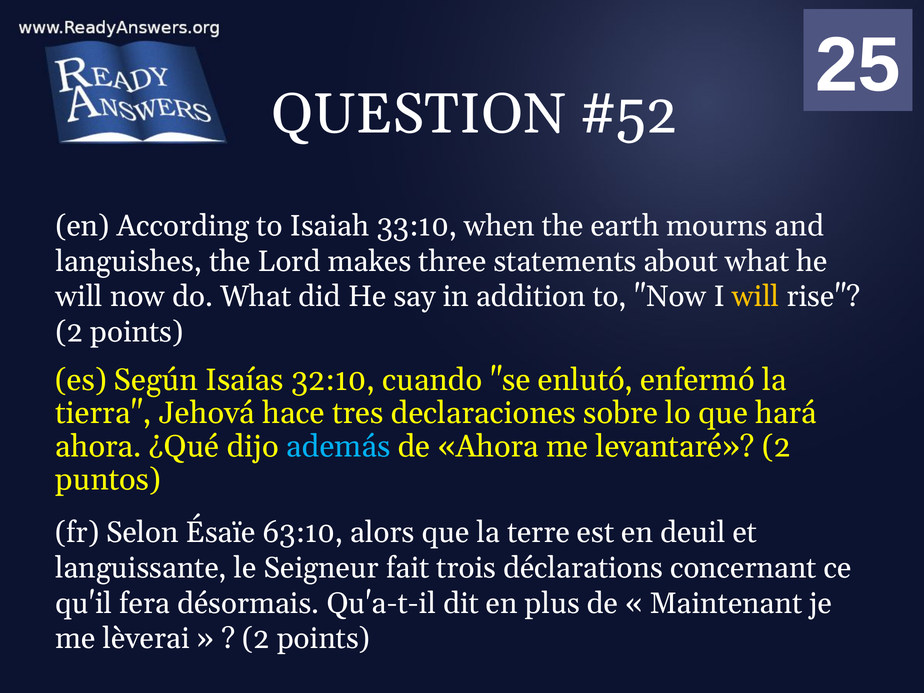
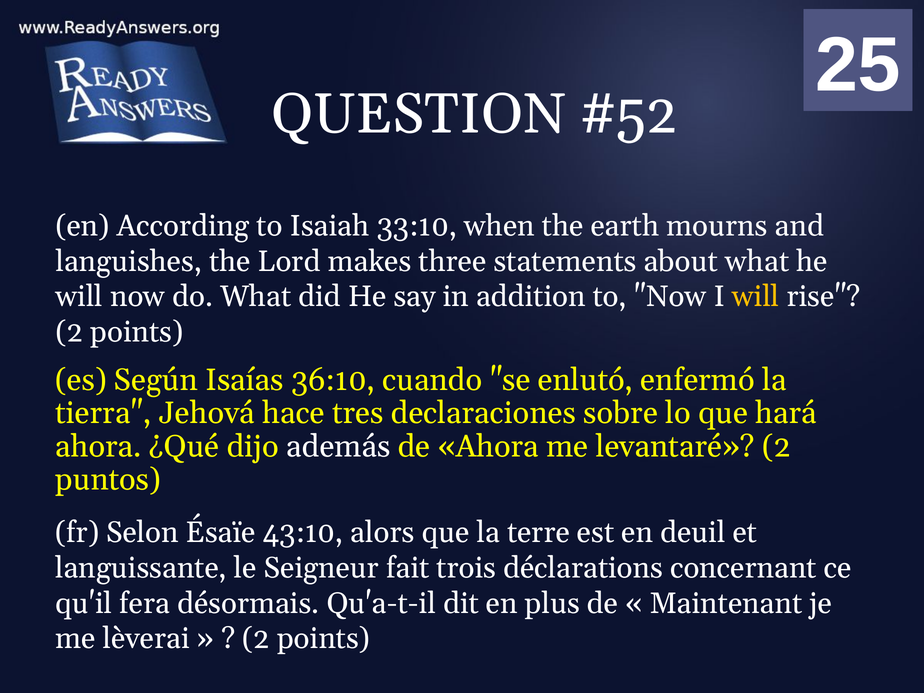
32:10: 32:10 -> 36:10
además colour: light blue -> white
63:10: 63:10 -> 43:10
